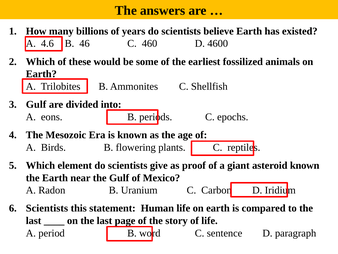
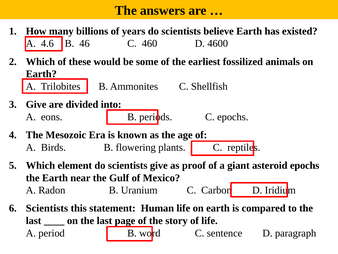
Gulf at (36, 104): Gulf -> Give
asteroid known: known -> epochs
